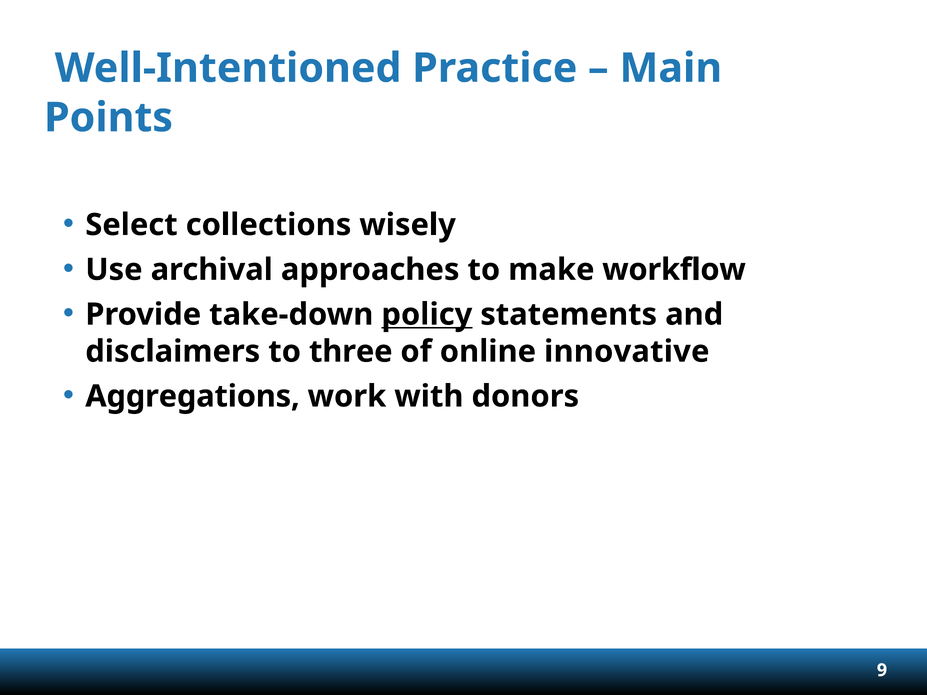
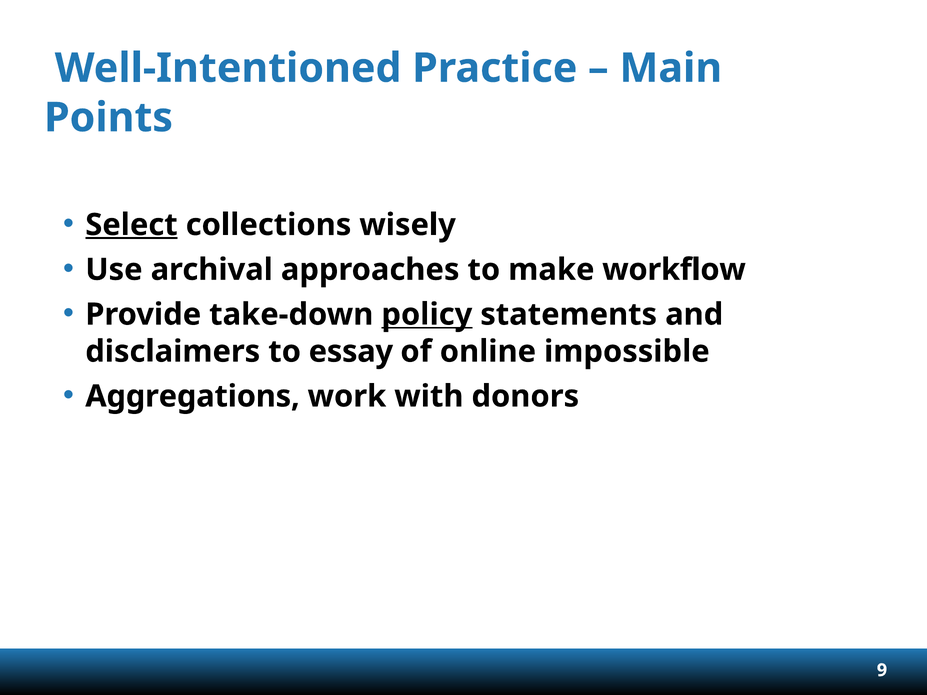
Select underline: none -> present
three: three -> essay
innovative: innovative -> impossible
